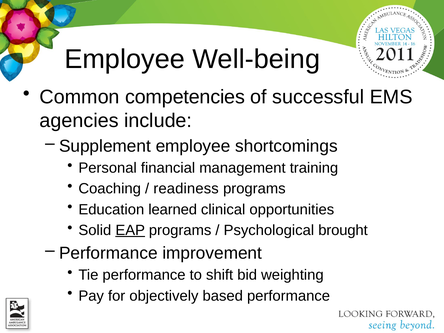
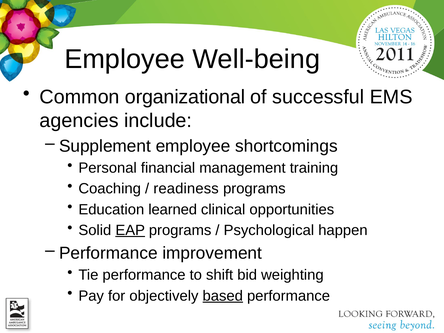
competencies: competencies -> organizational
brought: brought -> happen
based underline: none -> present
